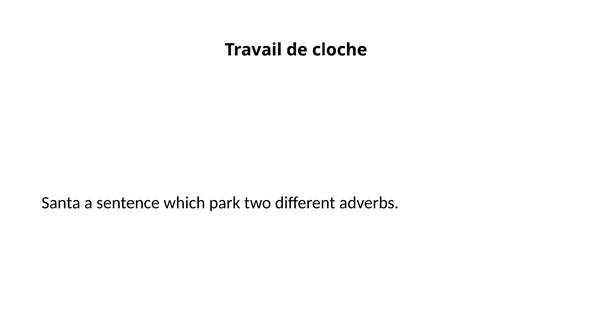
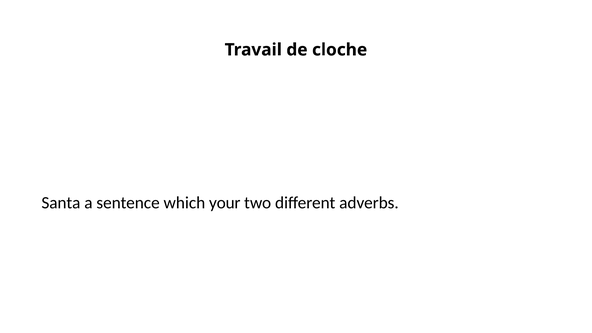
park: park -> your
